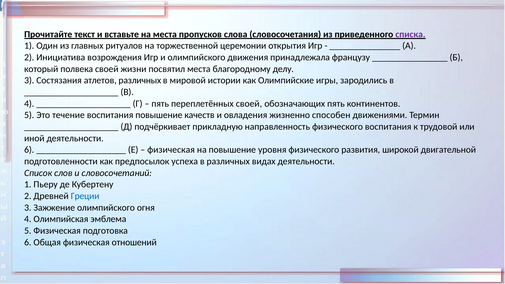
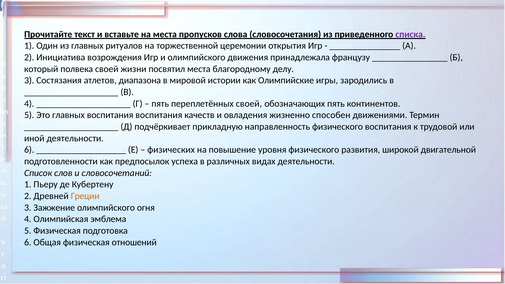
атлетов различных: различных -> диапазона
Это течение: течение -> главных
воспитания повышение: повышение -> воспитания
физическая at (171, 150): физическая -> физических
Греции colour: blue -> orange
